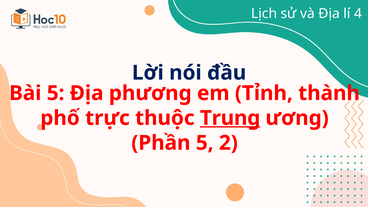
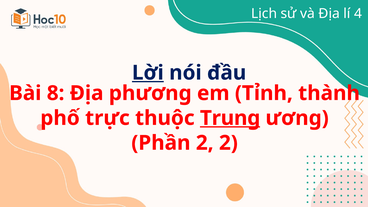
Lời underline: none -> present
Bài 5: 5 -> 8
Phần 5: 5 -> 2
